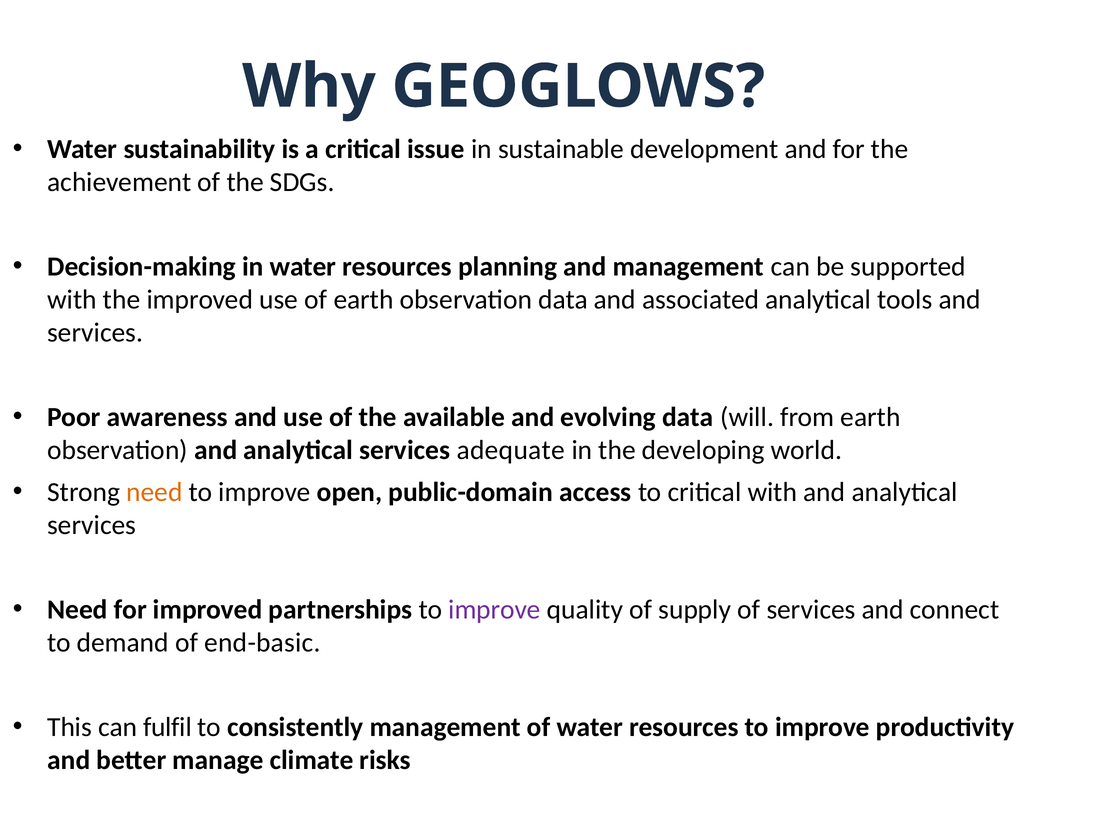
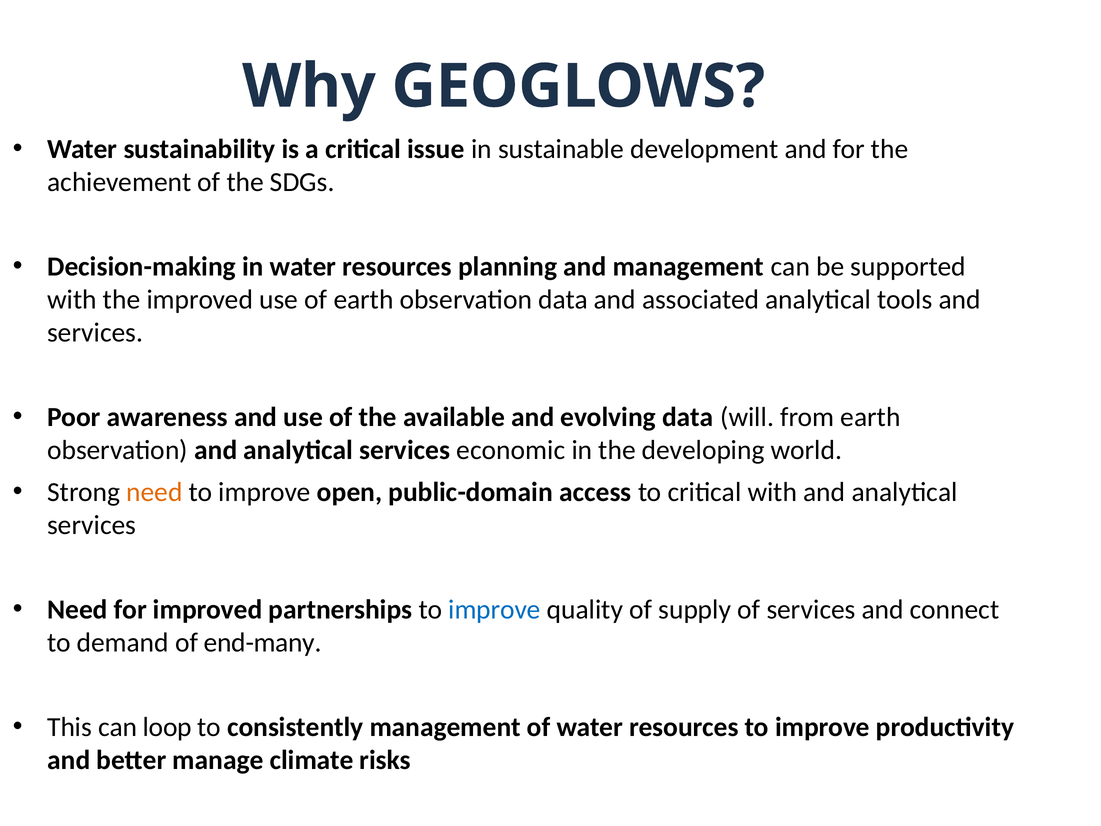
adequate: adequate -> economic
improve at (495, 610) colour: purple -> blue
end-basic: end-basic -> end-many
fulfil: fulfil -> loop
